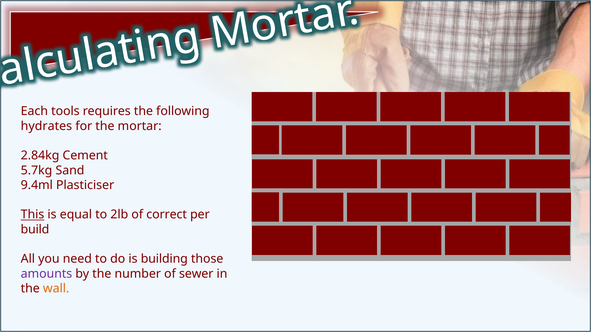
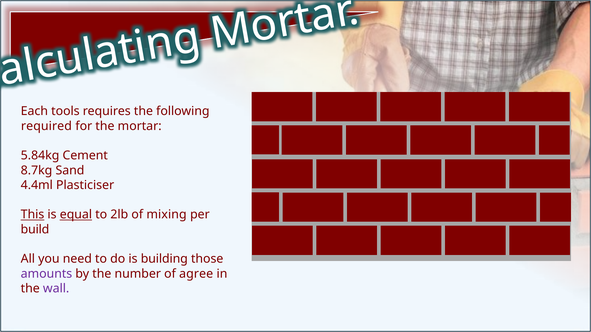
hydrates: hydrates -> required
2.84kg: 2.84kg -> 5.84kg
5.7kg: 5.7kg -> 8.7kg
9.4ml: 9.4ml -> 4.4ml
equal underline: none -> present
correct: correct -> mixing
sewer: sewer -> agree
wall colour: orange -> purple
